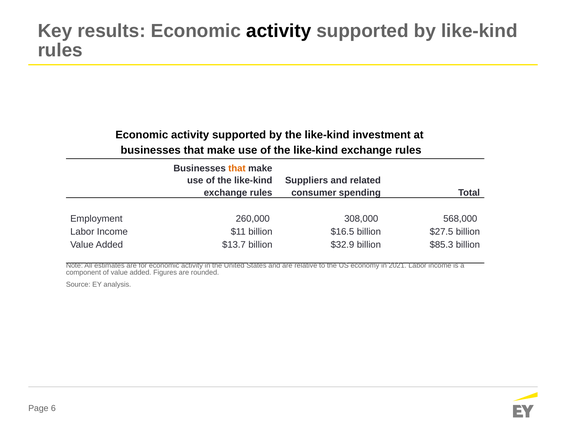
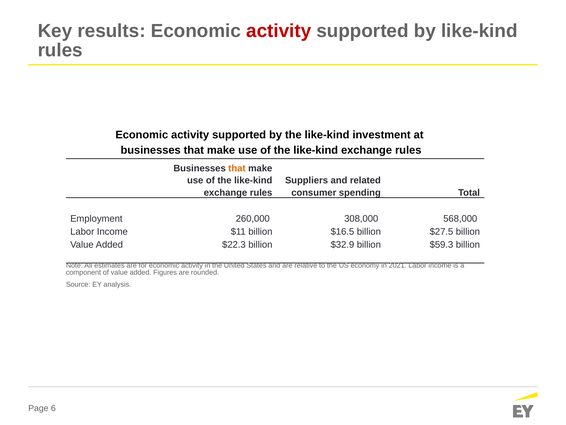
activity at (279, 31) colour: black -> red
$13.7: $13.7 -> $22.3
$85.3: $85.3 -> $59.3
